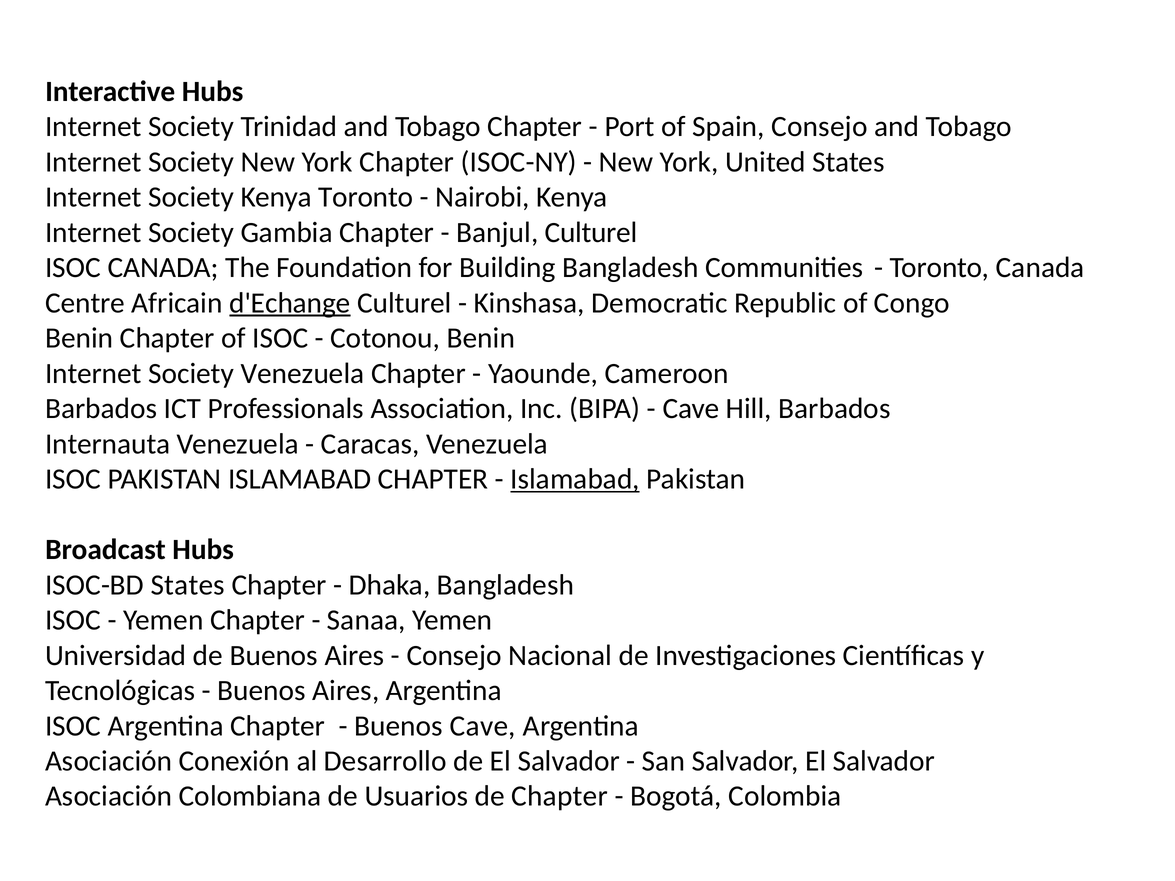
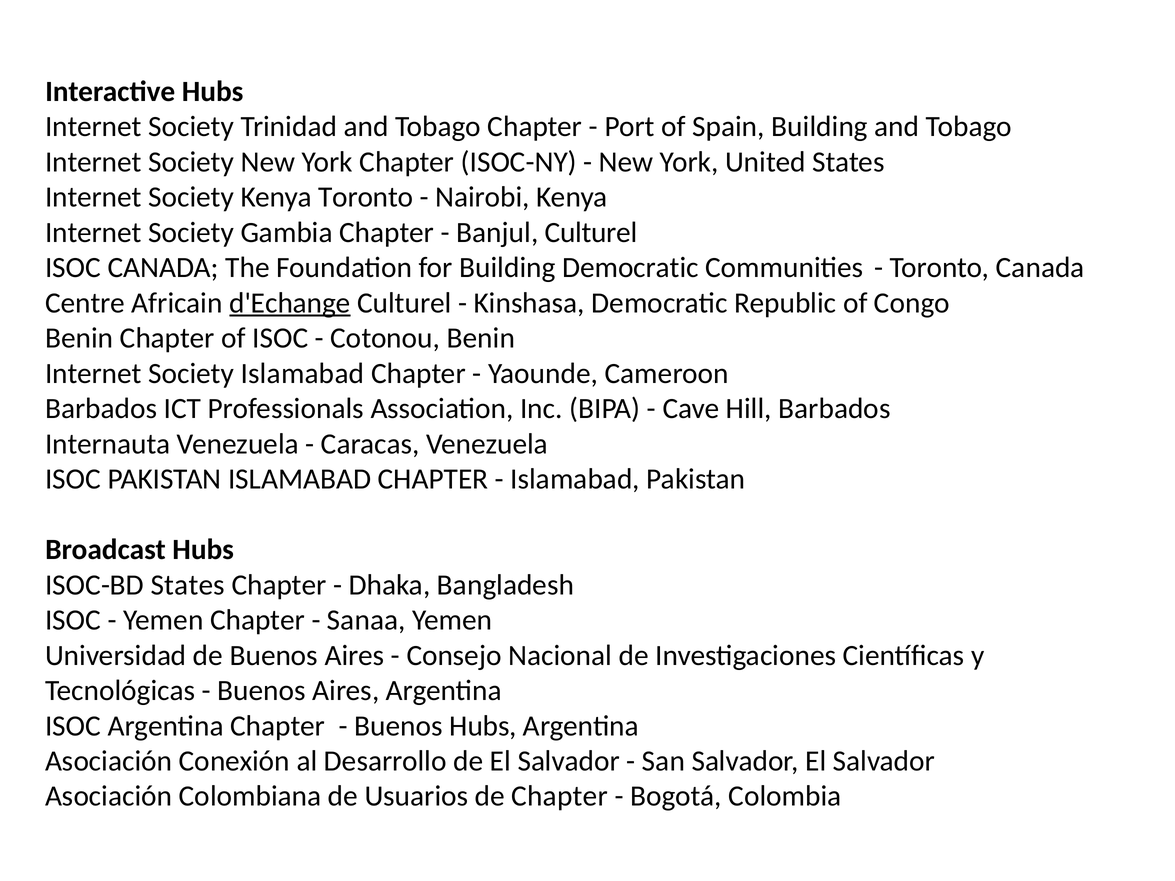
Spain Consejo: Consejo -> Building
Building Bangladesh: Bangladesh -> Democratic
Society Venezuela: Venezuela -> Islamabad
Islamabad at (575, 479) underline: present -> none
Buenos Cave: Cave -> Hubs
